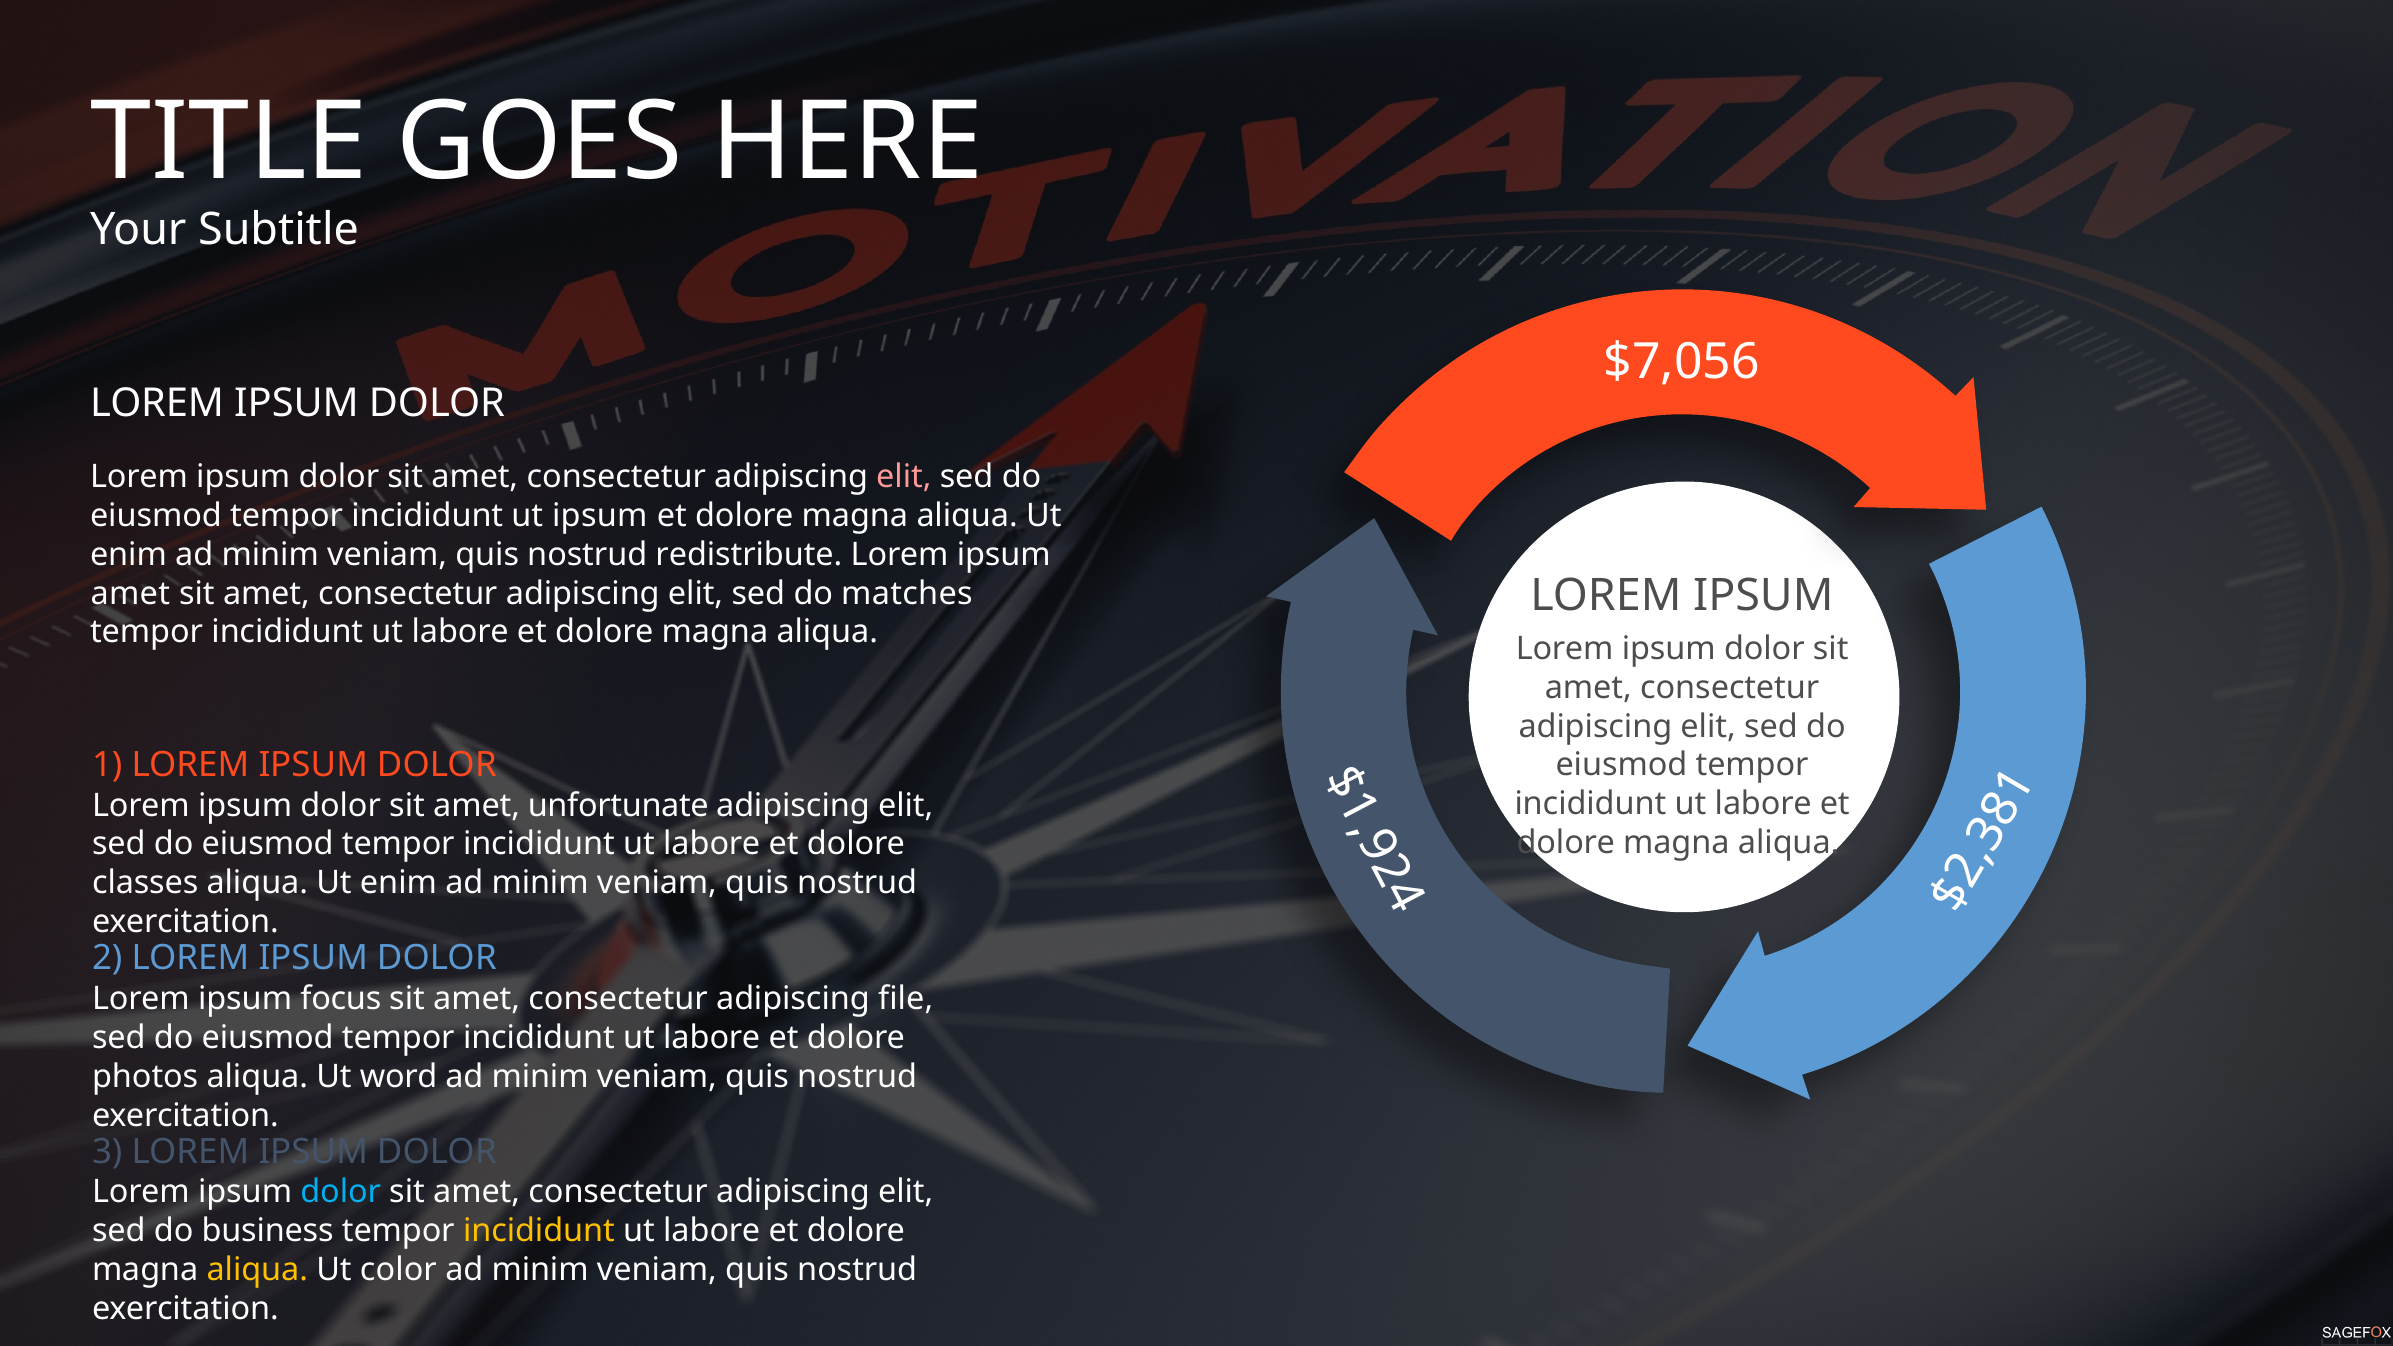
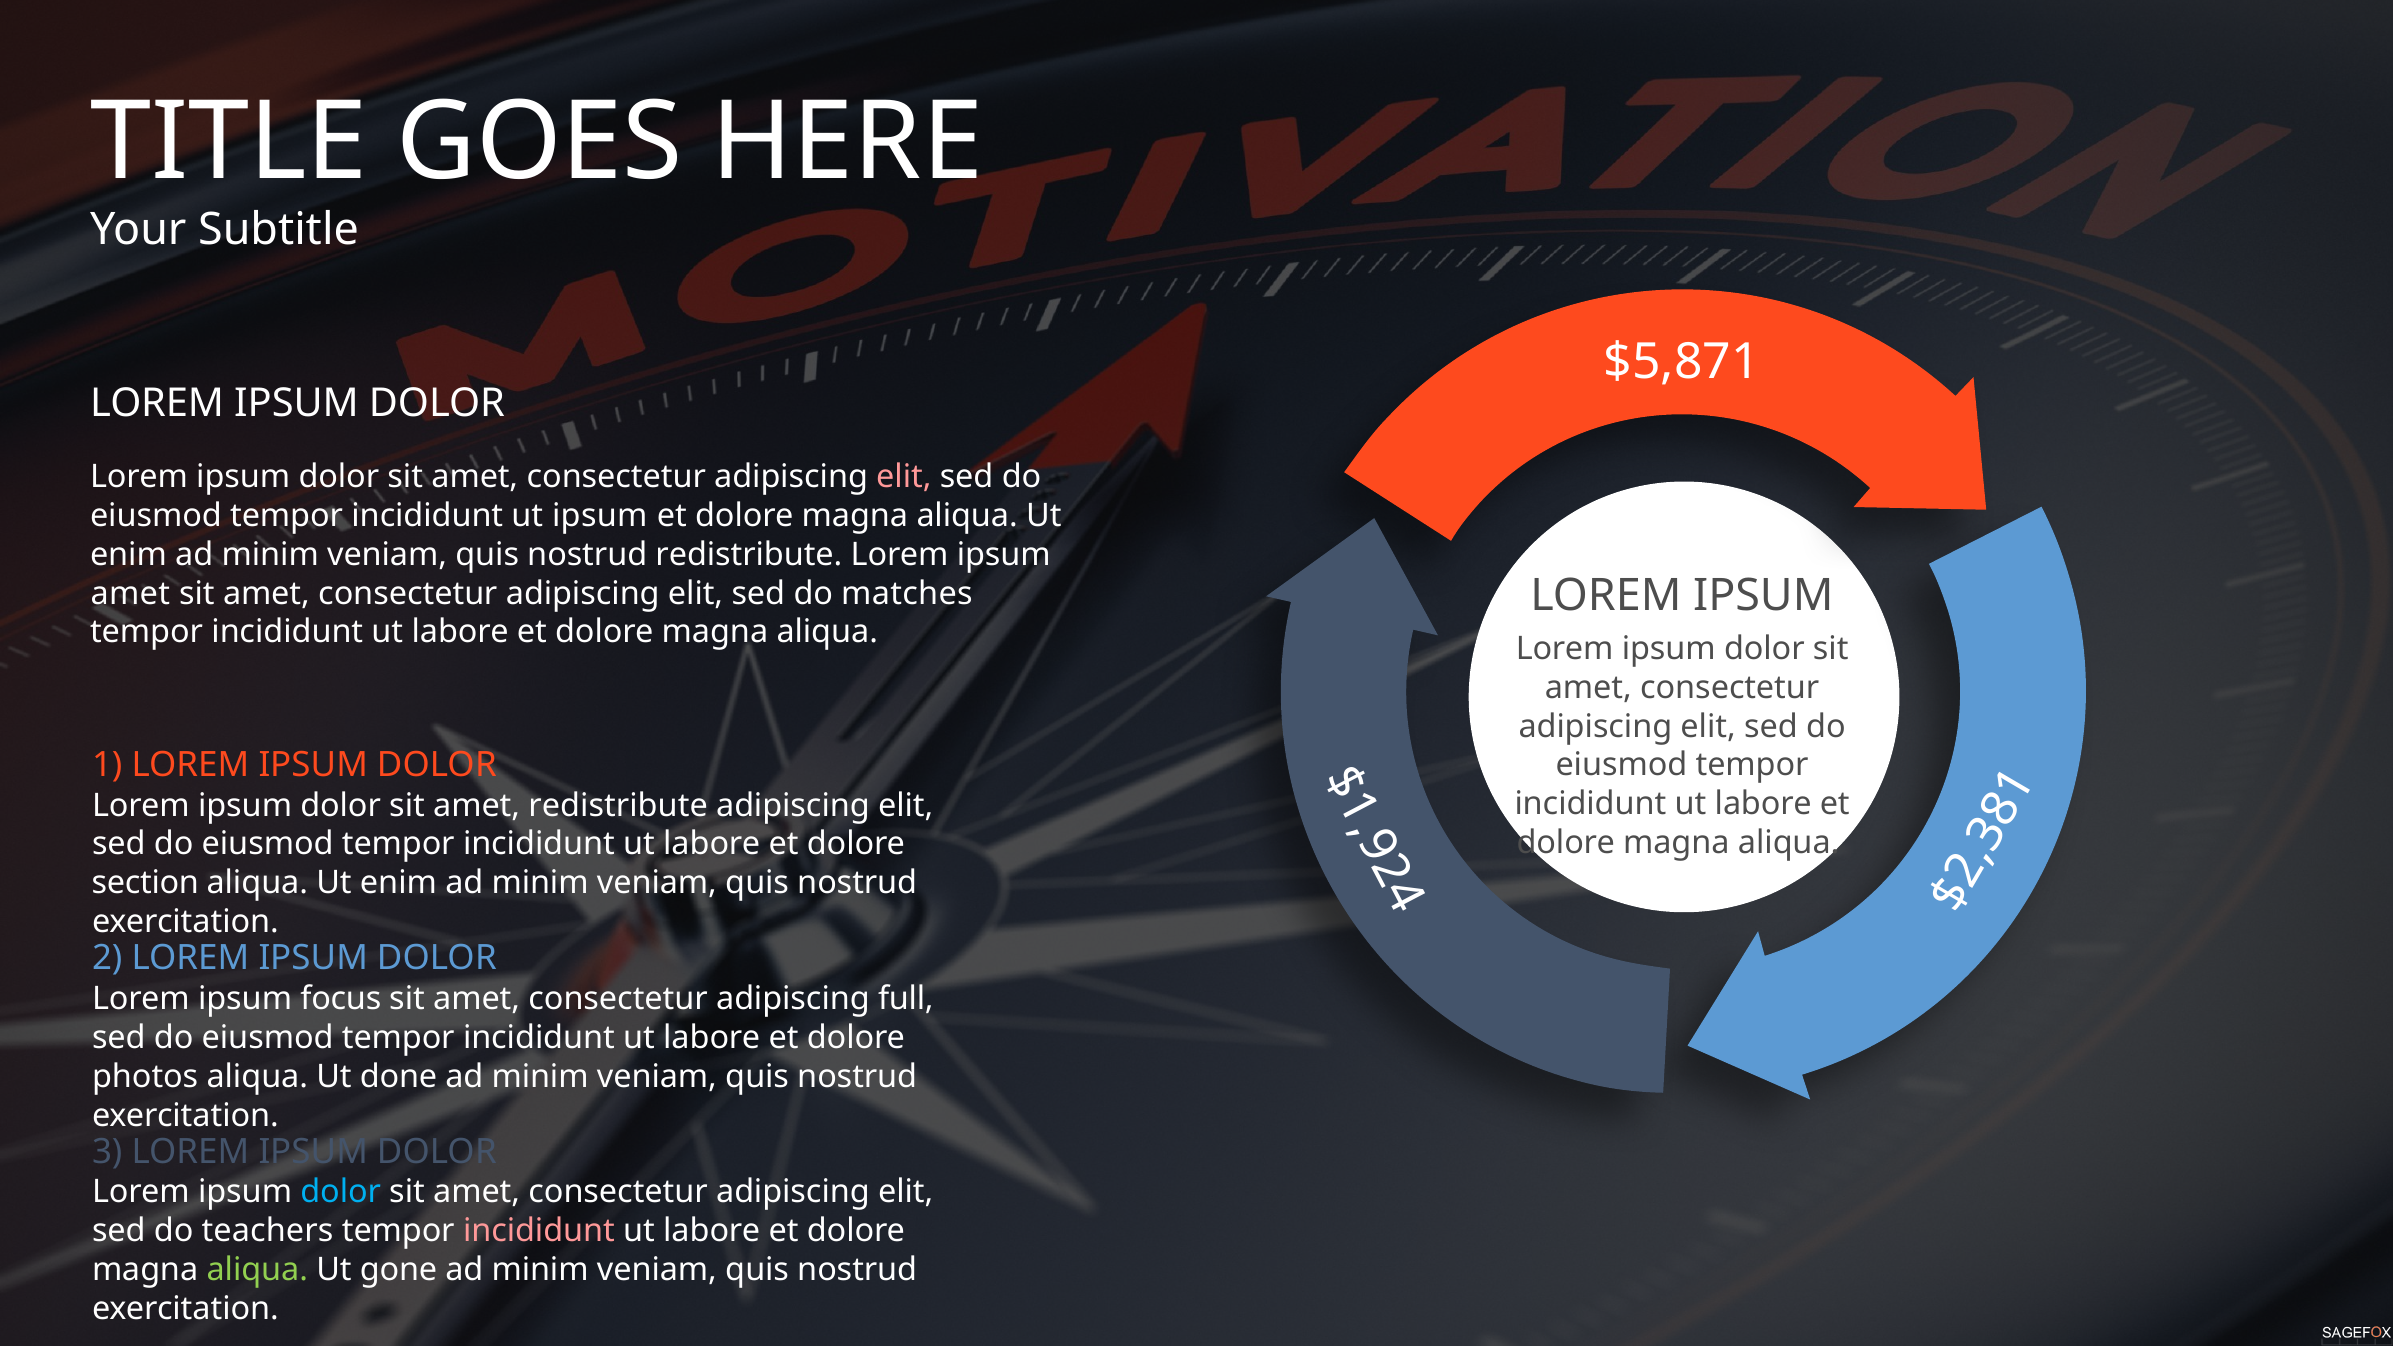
$7,056: $7,056 -> $5,871
amet unfortunate: unfortunate -> redistribute
classes: classes -> section
file: file -> full
word: word -> done
business: business -> teachers
incididunt at (539, 1231) colour: yellow -> pink
aliqua at (257, 1270) colour: yellow -> light green
color: color -> gone
